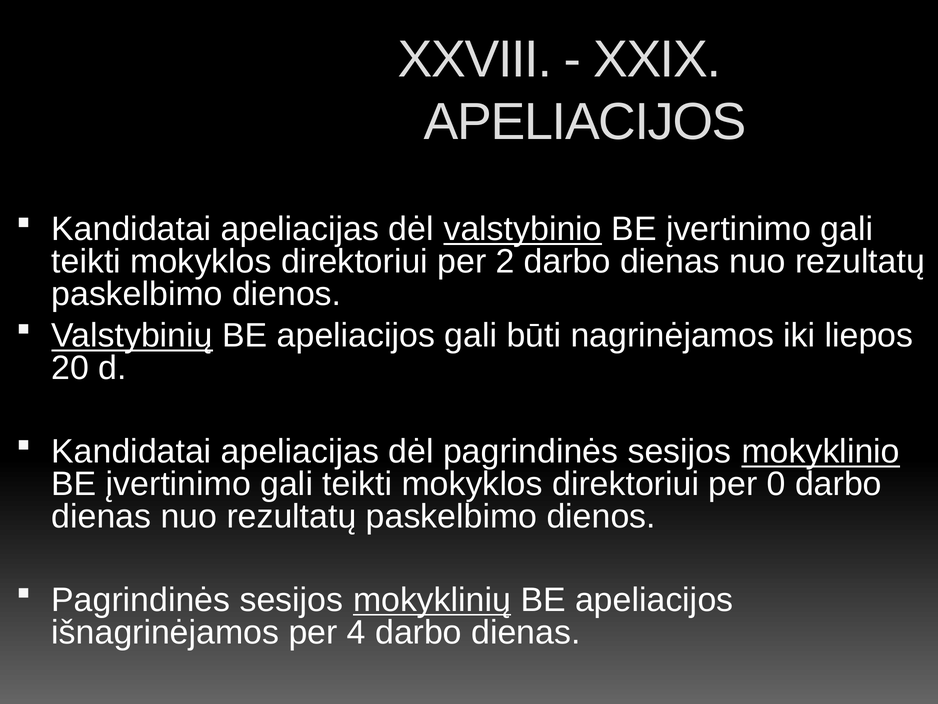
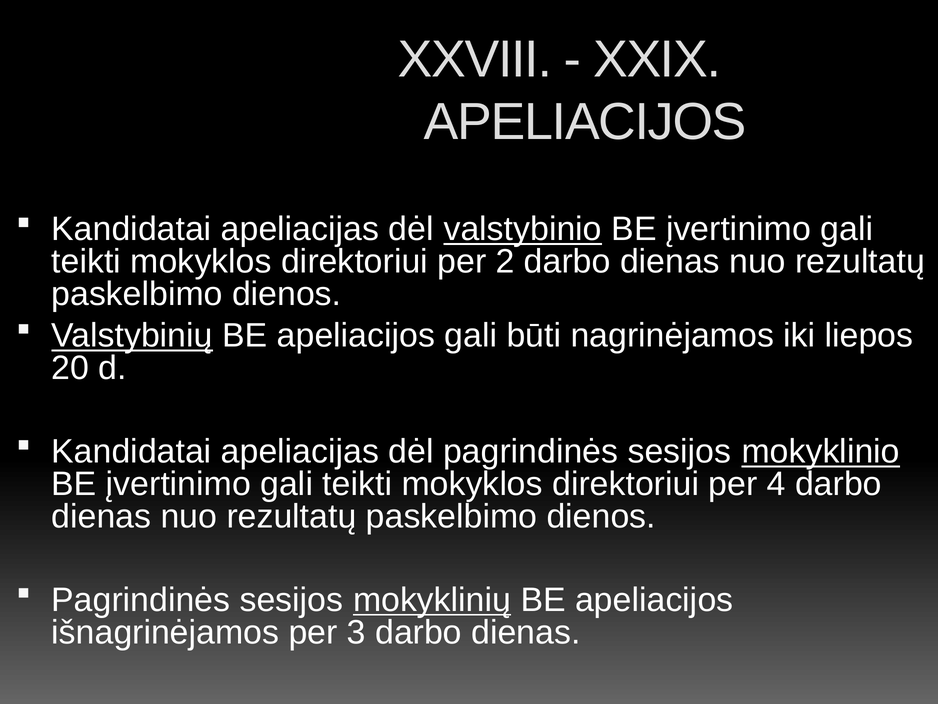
0: 0 -> 4
4: 4 -> 3
